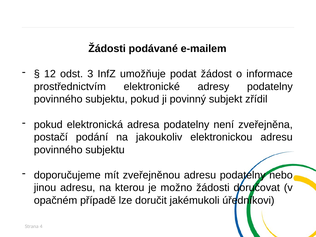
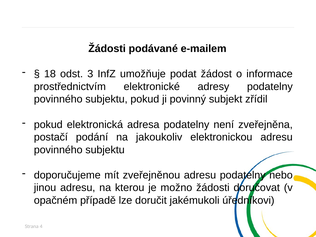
12: 12 -> 18
